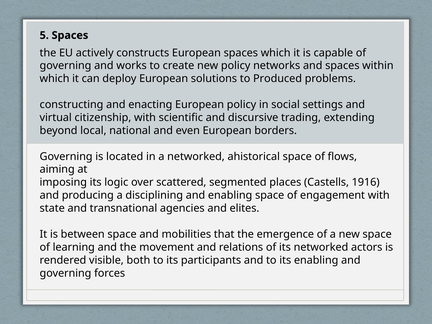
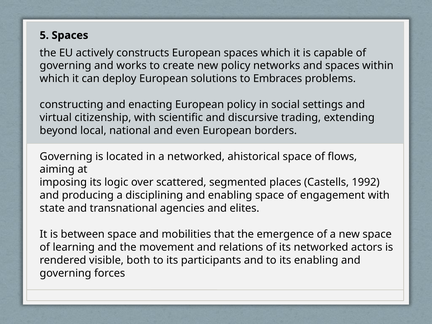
Produced: Produced -> Embraces
1916: 1916 -> 1992
